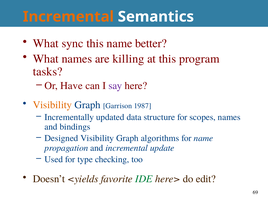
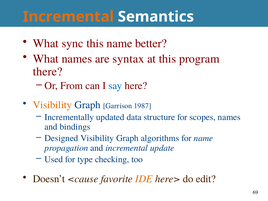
killing: killing -> syntax
tasks: tasks -> there
Have: Have -> From
say colour: purple -> blue
<yields: <yields -> <cause
IDE colour: green -> orange
